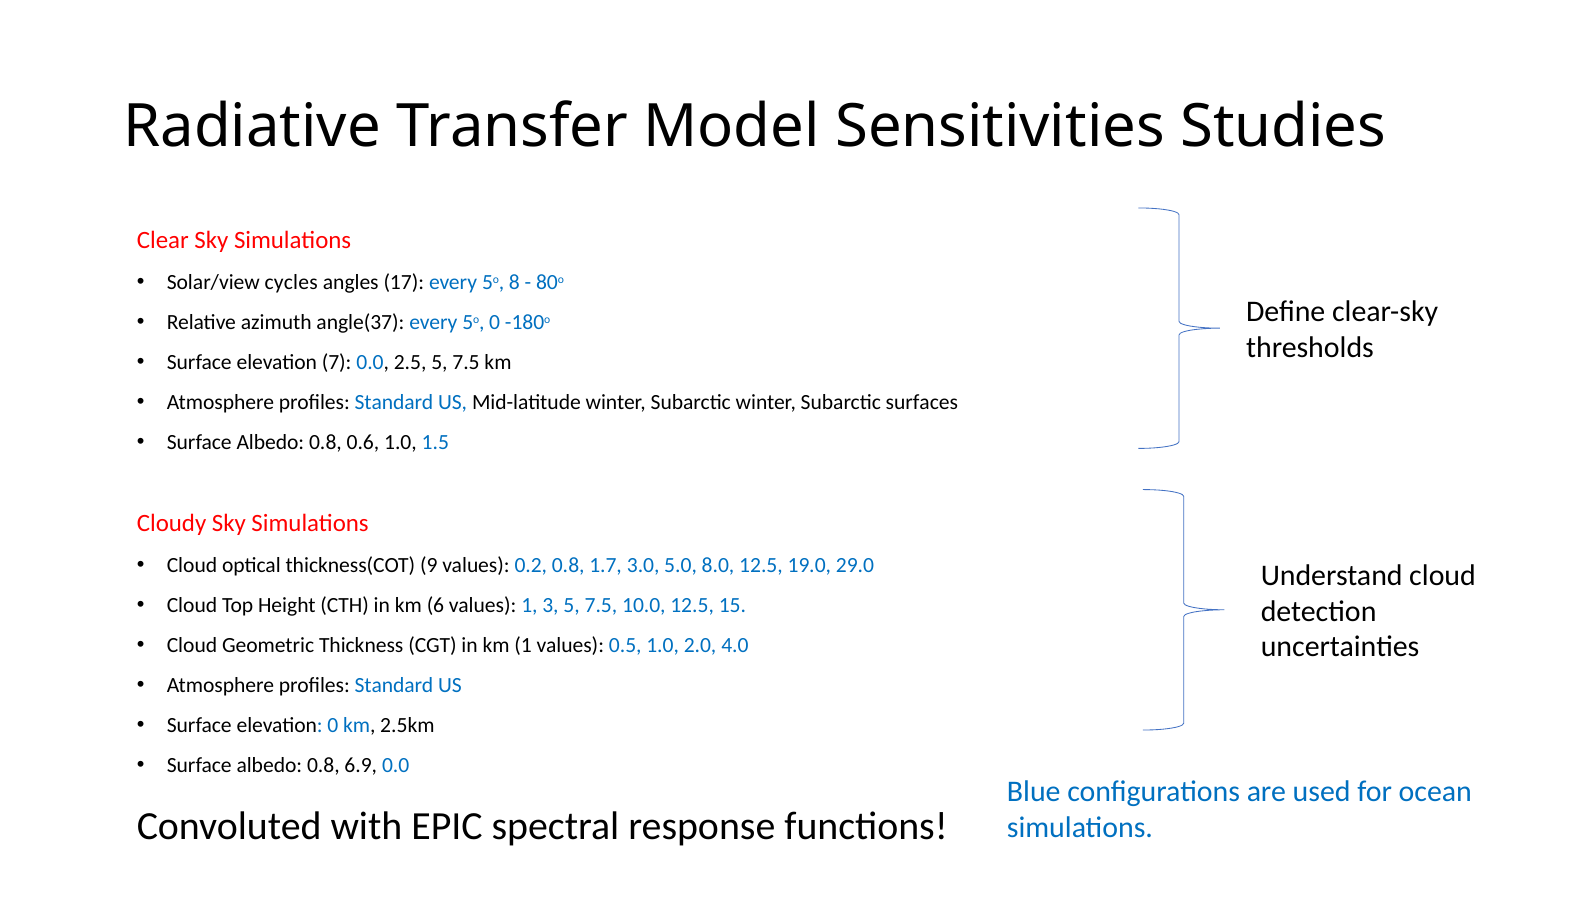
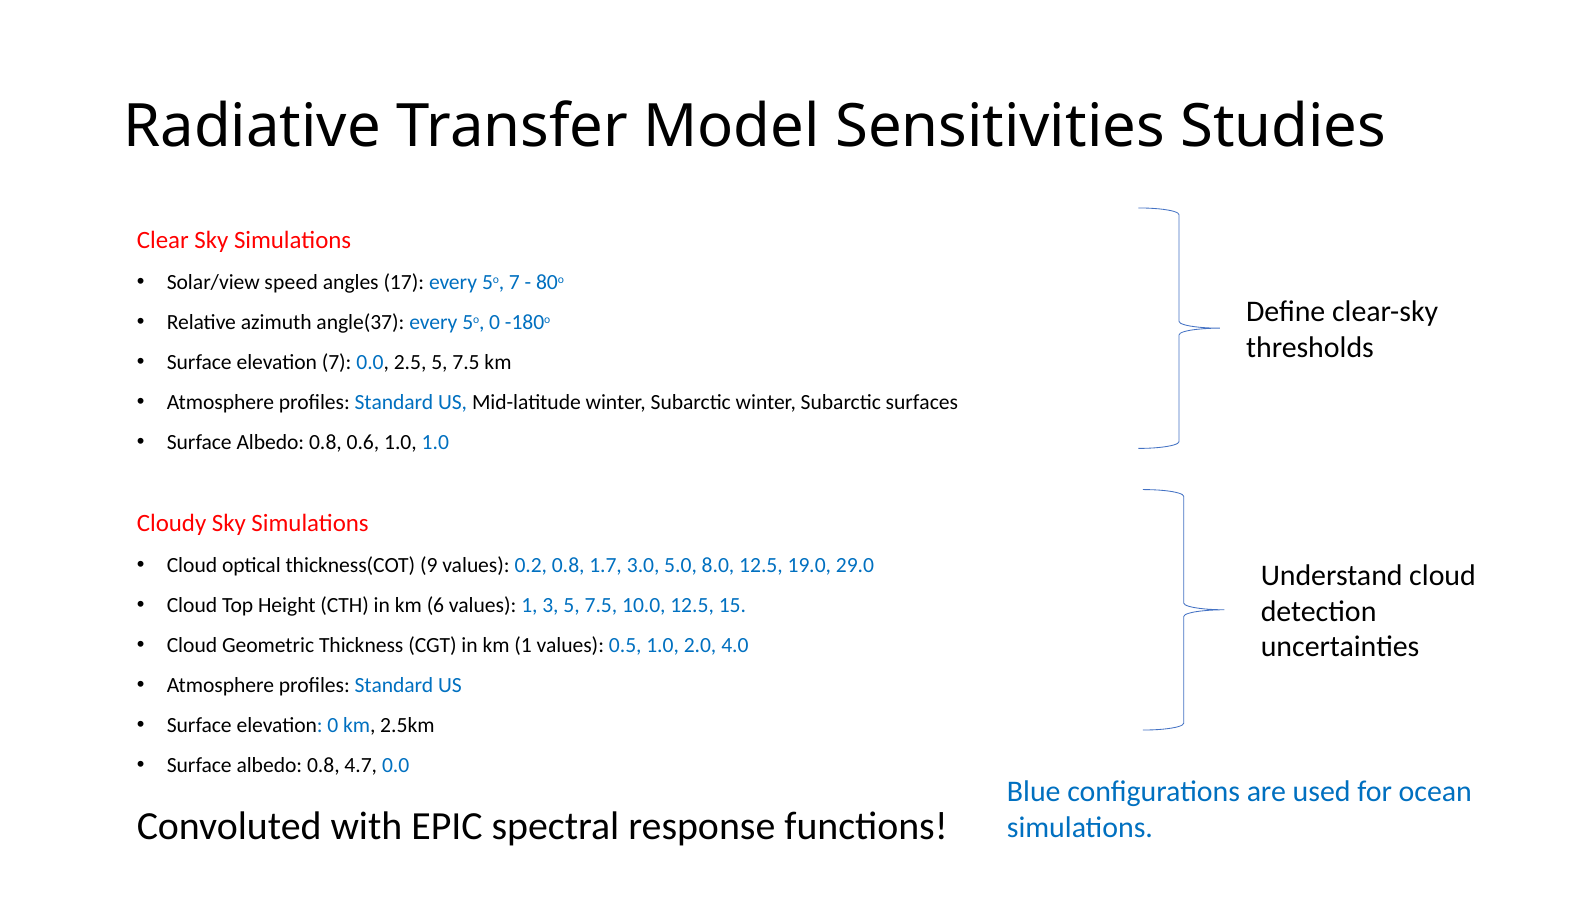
cycles: cycles -> speed
5o 8: 8 -> 7
1.0 1.5: 1.5 -> 1.0
6.9: 6.9 -> 4.7
